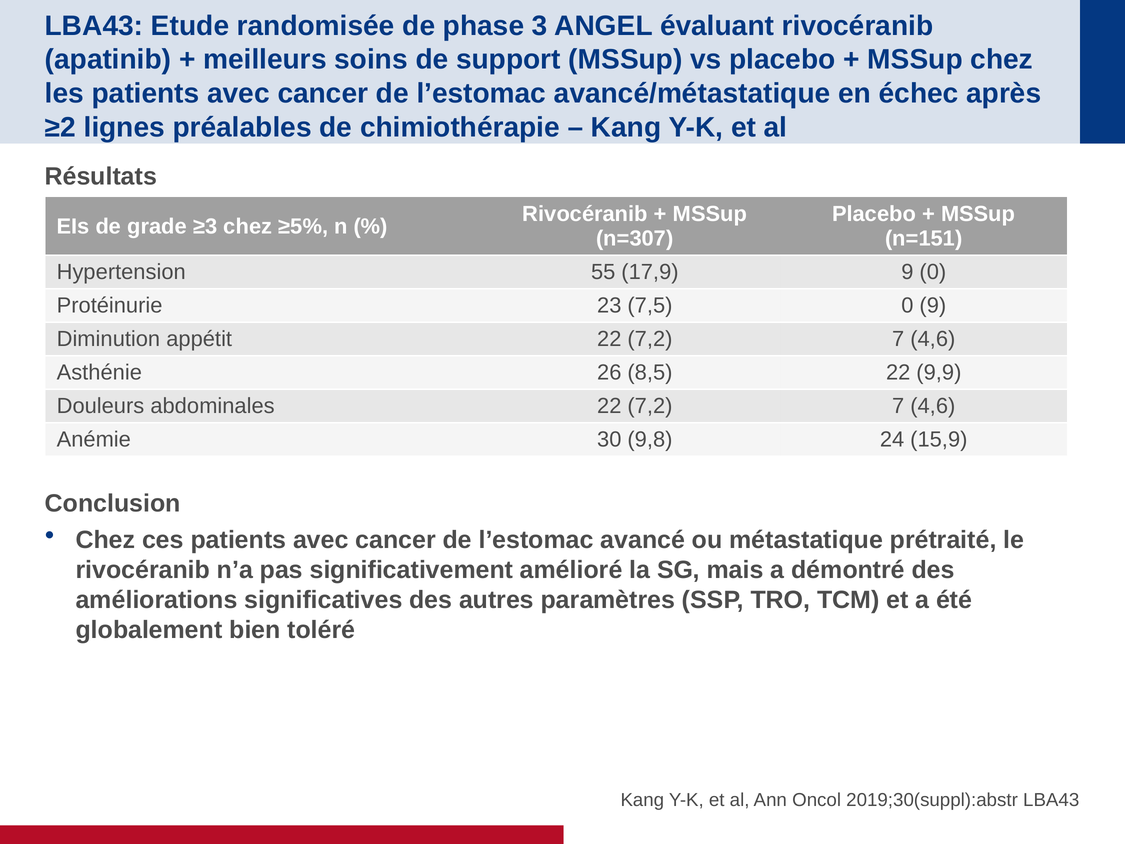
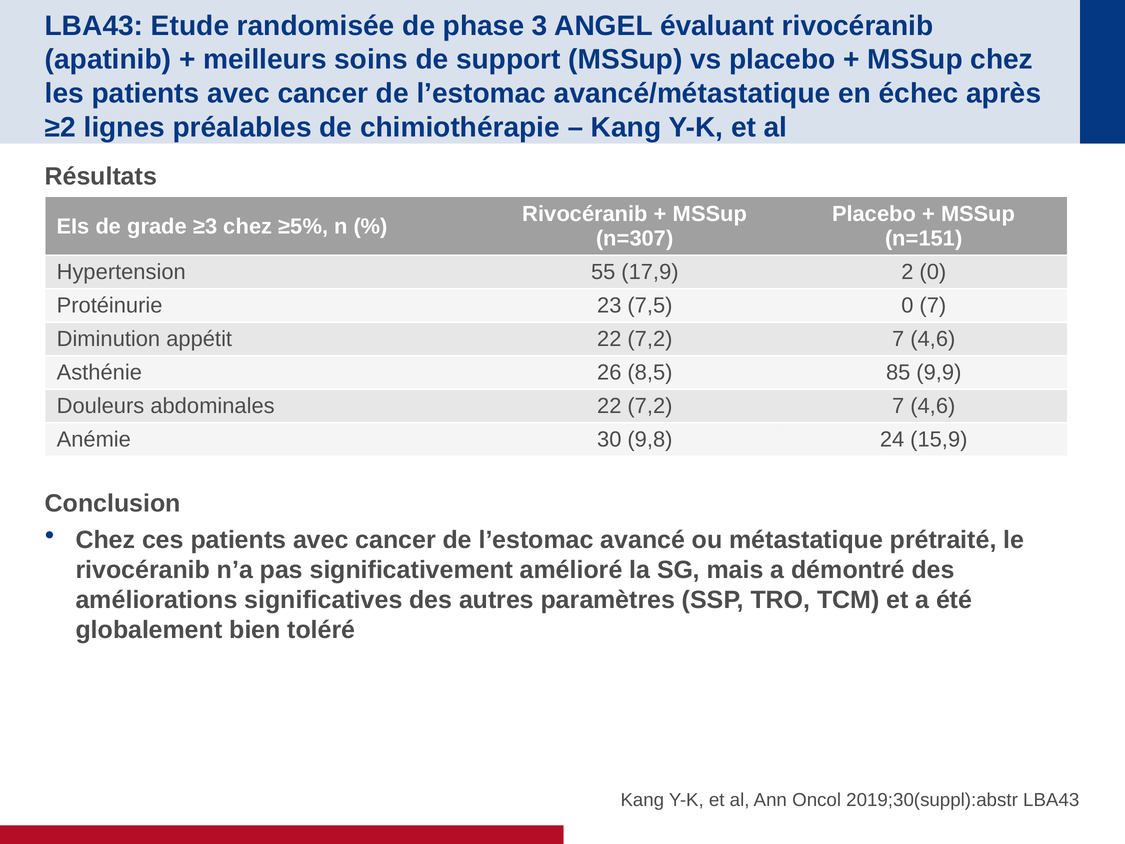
17,9 9: 9 -> 2
0 9: 9 -> 7
8,5 22: 22 -> 85
